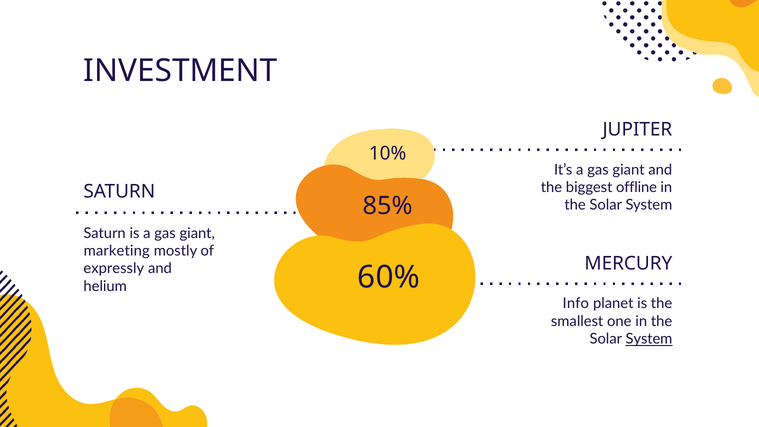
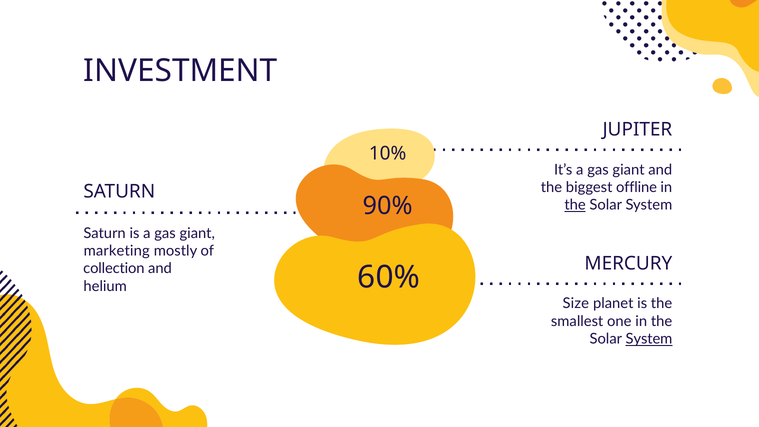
85%: 85% -> 90%
the at (575, 205) underline: none -> present
expressly: expressly -> collection
Info: Info -> Size
